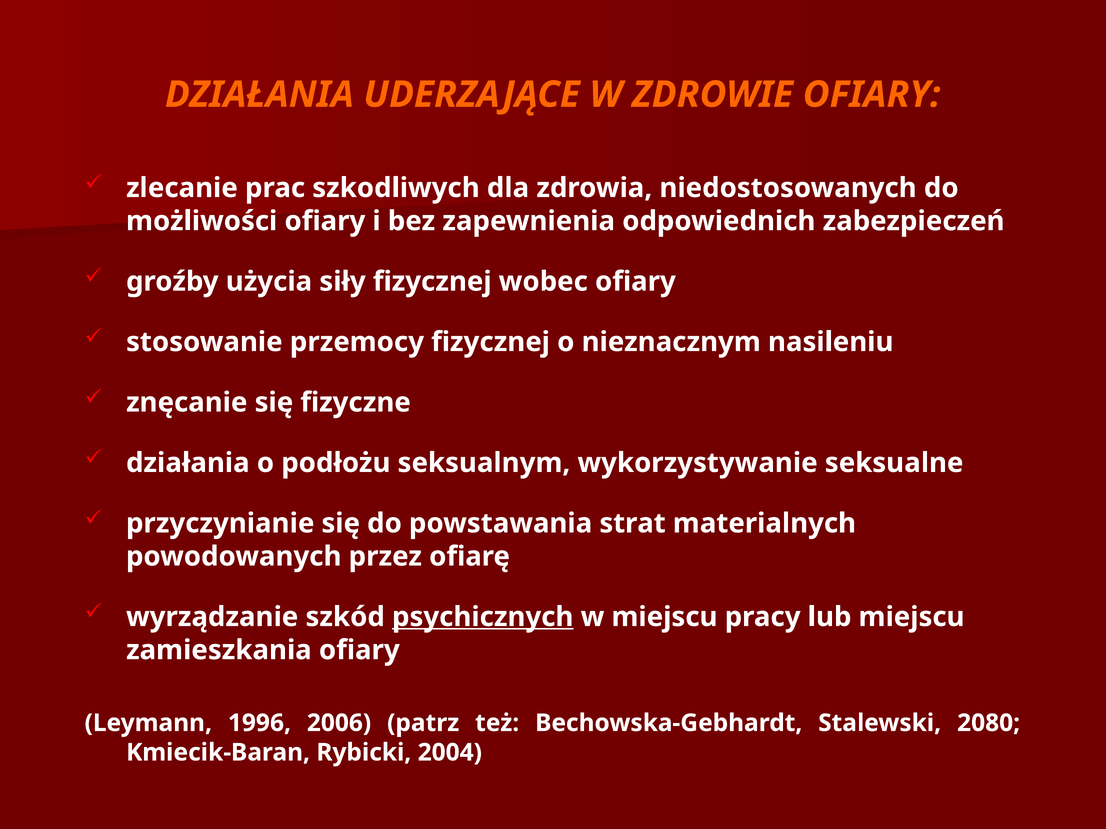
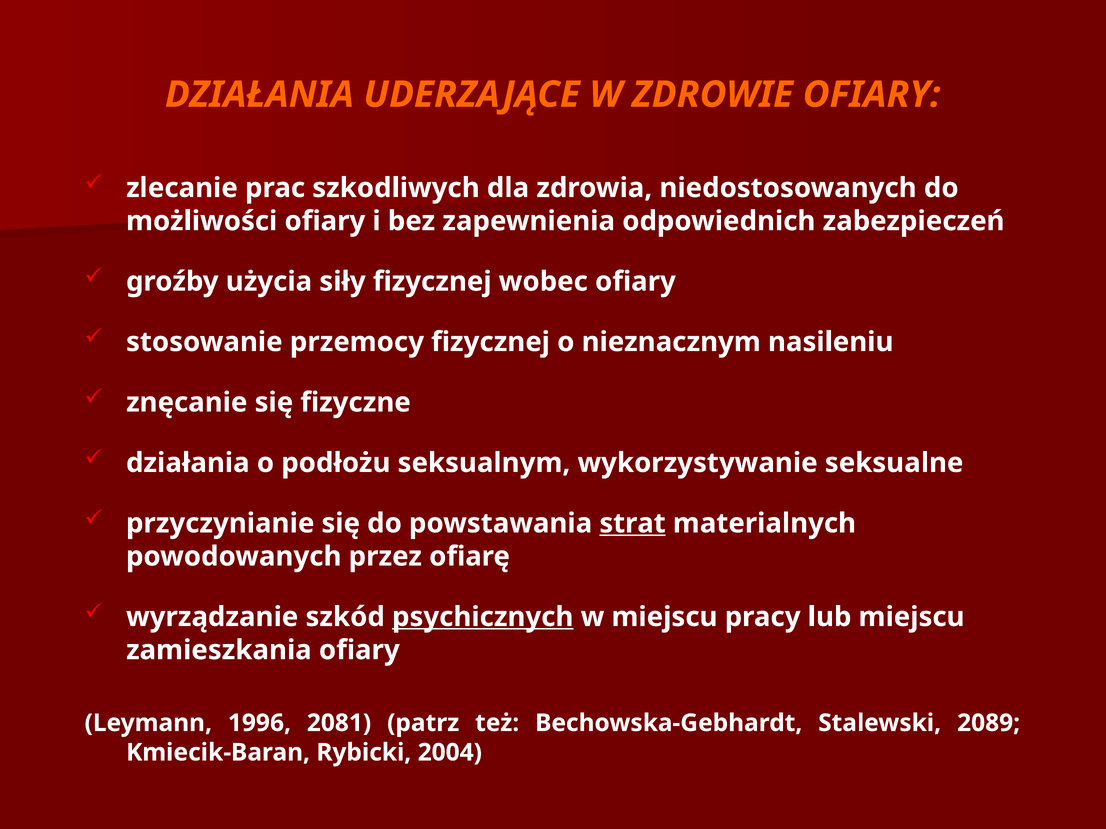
strat underline: none -> present
2006: 2006 -> 2081
2080: 2080 -> 2089
